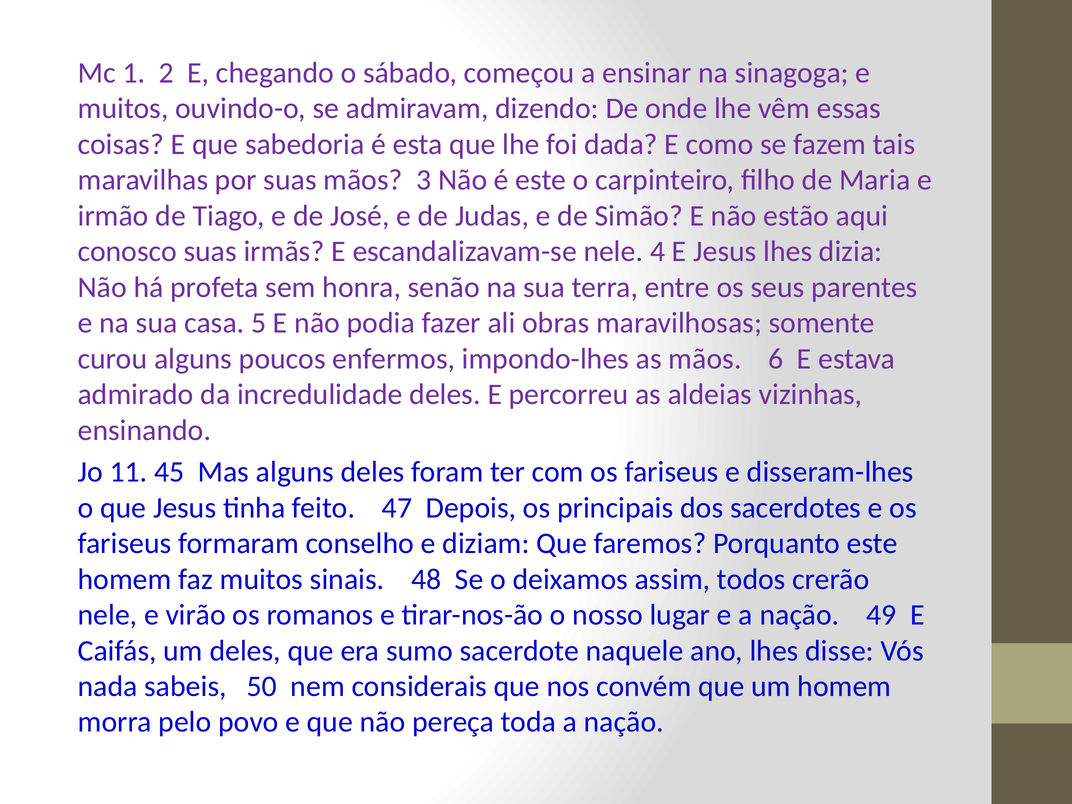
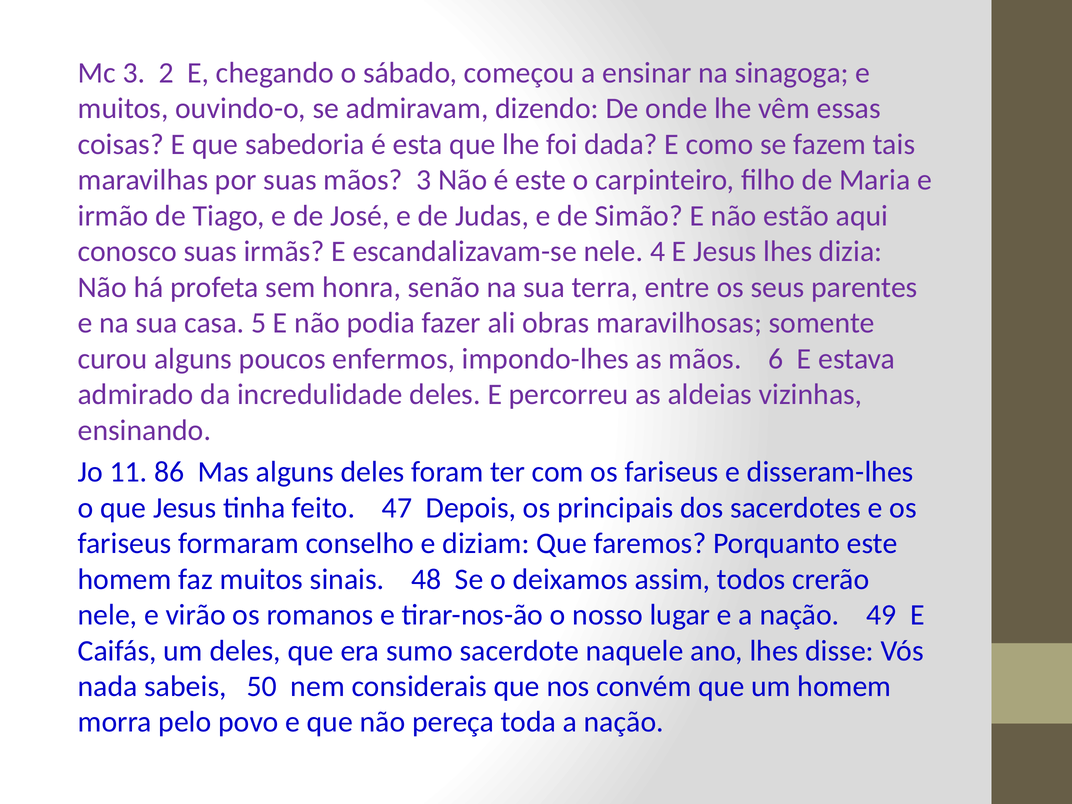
Mc 1: 1 -> 3
45: 45 -> 86
